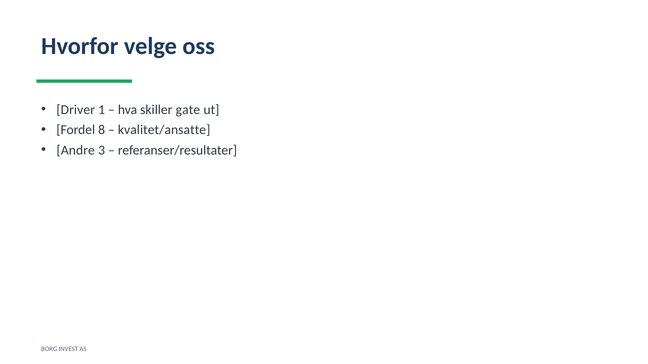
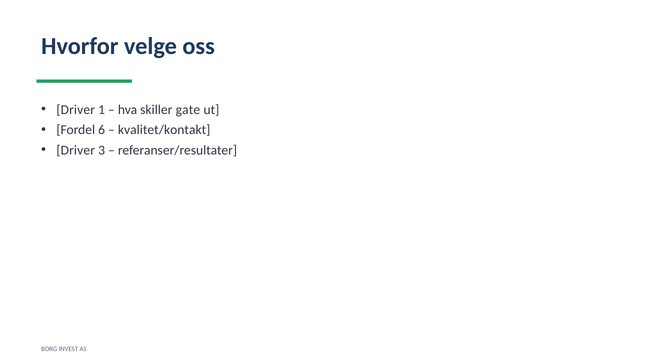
8: 8 -> 6
kvalitet/ansatte: kvalitet/ansatte -> kvalitet/kontakt
Andre at (76, 150): Andre -> Driver
